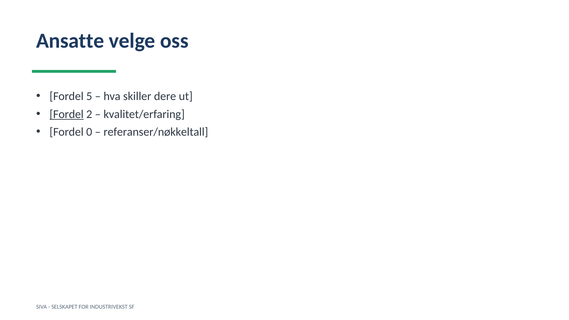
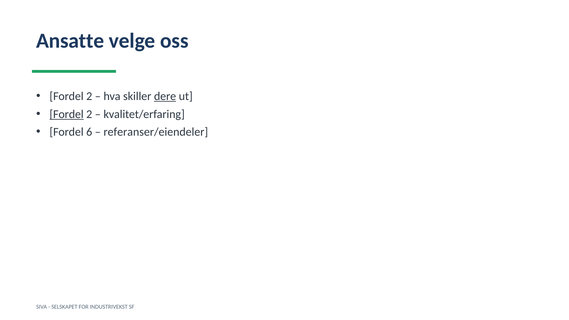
5 at (89, 96): 5 -> 2
dere underline: none -> present
0: 0 -> 6
referanser/nøkkeltall: referanser/nøkkeltall -> referanser/eiendeler
